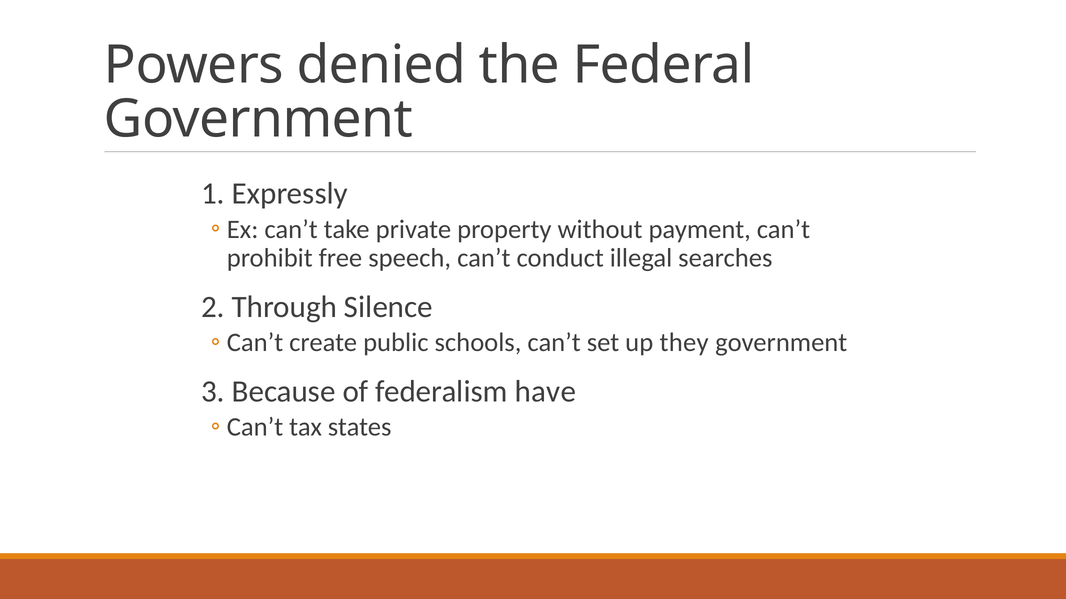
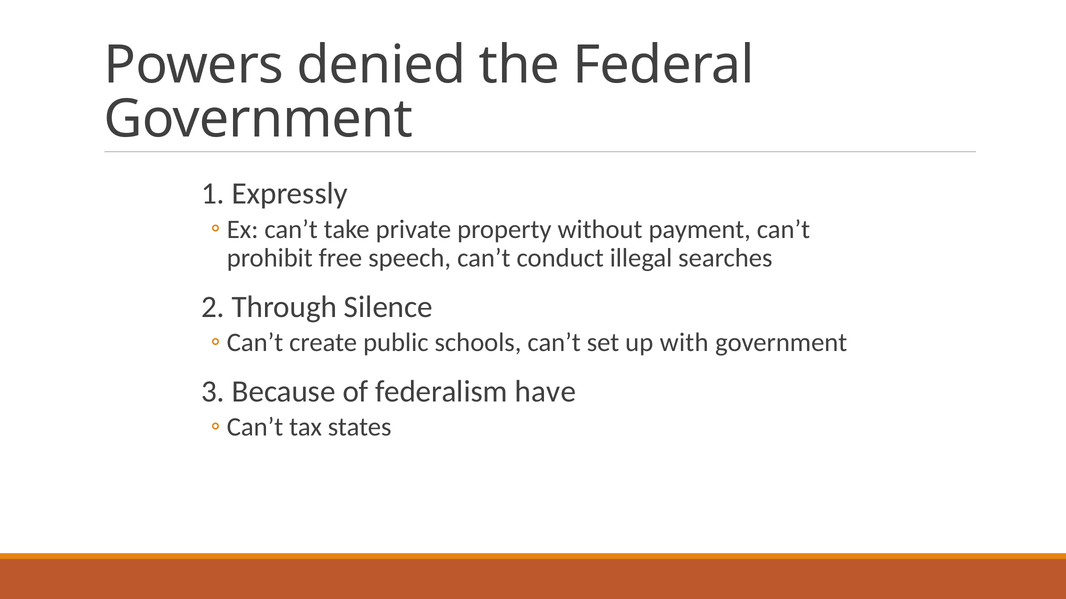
they: they -> with
